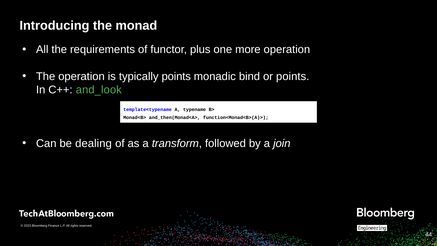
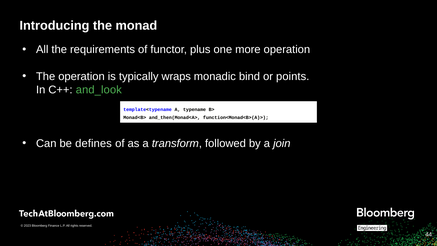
typically points: points -> wraps
dealing: dealing -> defines
